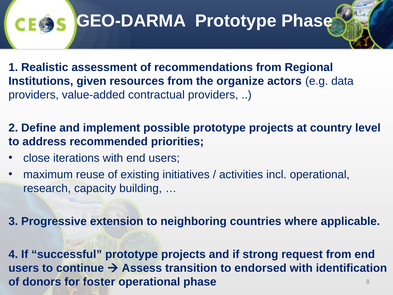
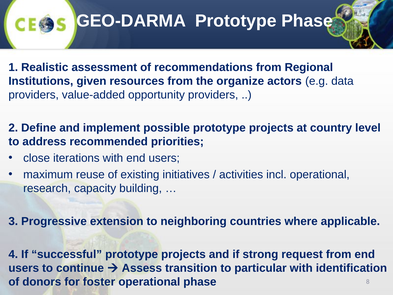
contractual: contractual -> opportunity
endorsed: endorsed -> particular
